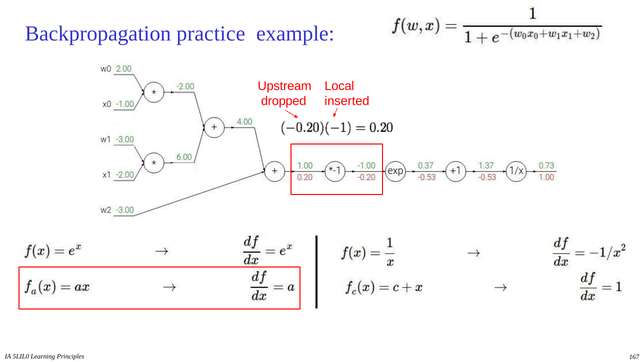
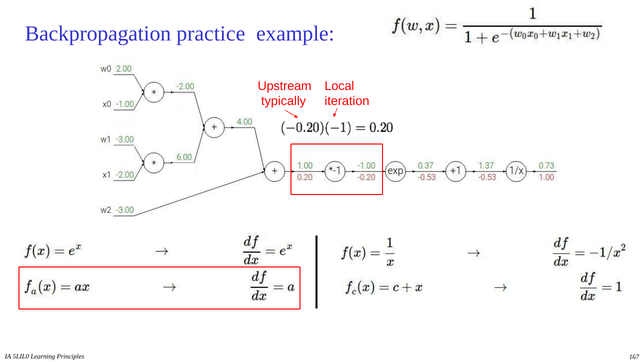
dropped: dropped -> typically
inserted: inserted -> iteration
